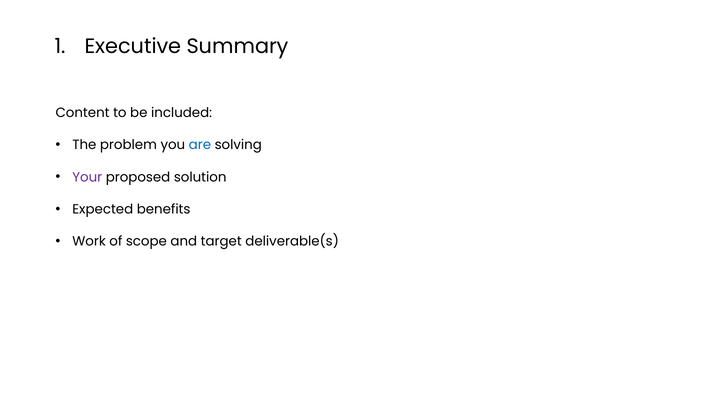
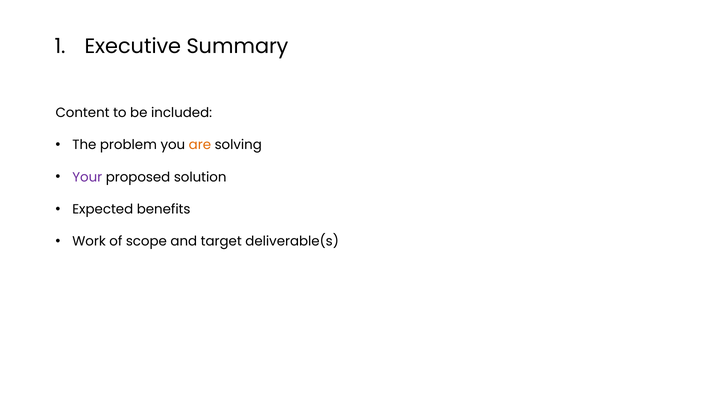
are colour: blue -> orange
